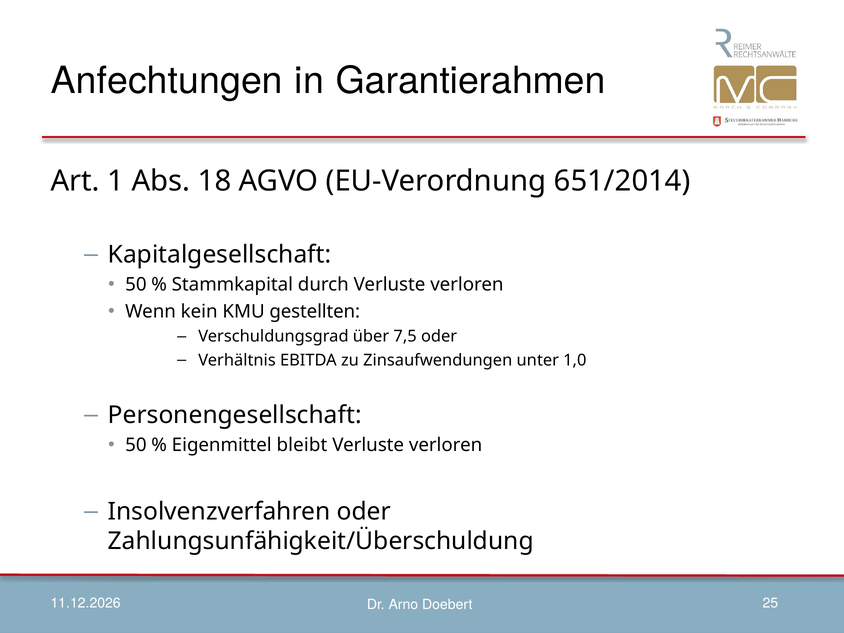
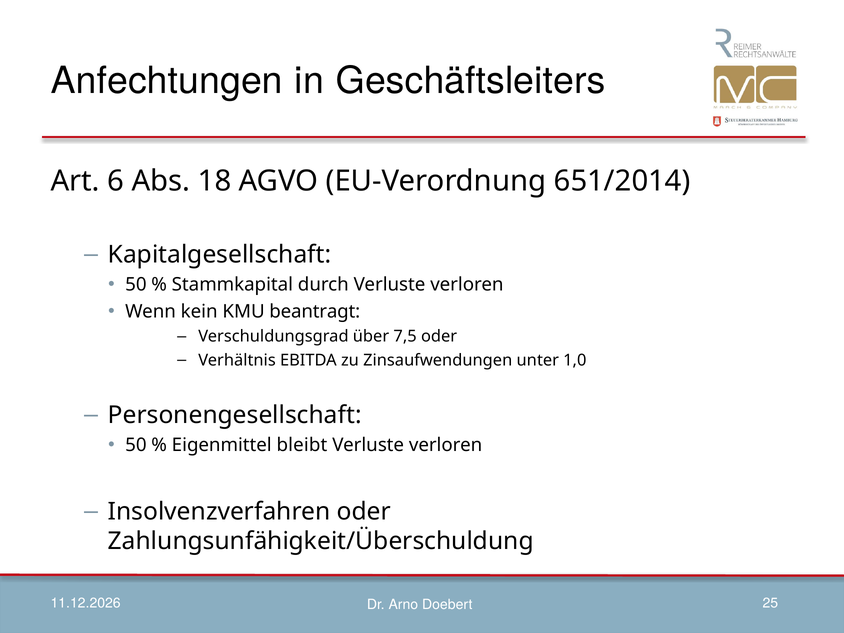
Garantierahmen: Garantierahmen -> Geschäftsleiters
1: 1 -> 6
gestellten: gestellten -> beantragt
